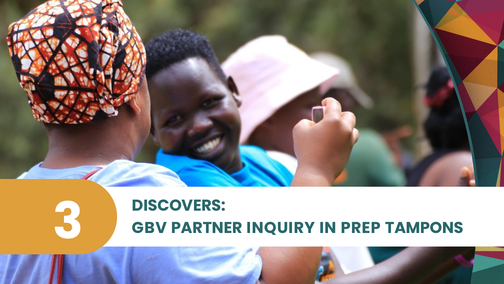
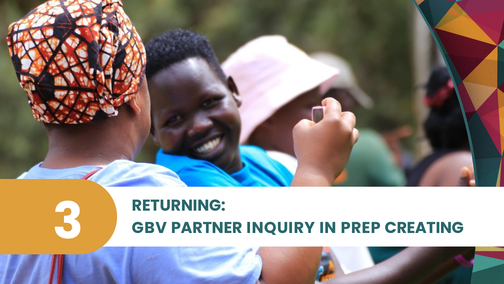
DISCOVERS: DISCOVERS -> RETURNING
TAMPONS: TAMPONS -> CREATING
